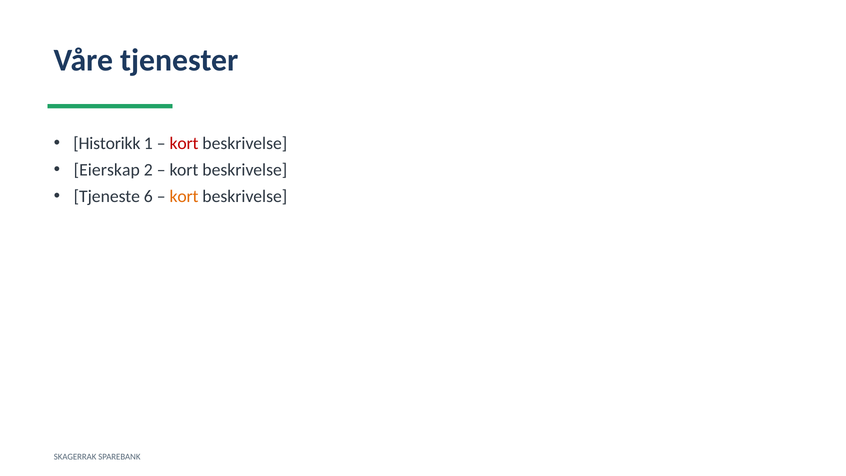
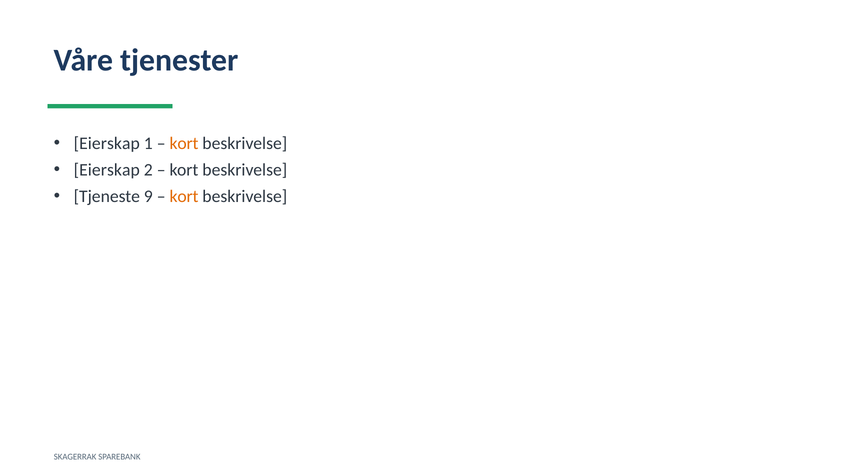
Historikk at (107, 143): Historikk -> Eierskap
kort at (184, 143) colour: red -> orange
6: 6 -> 9
